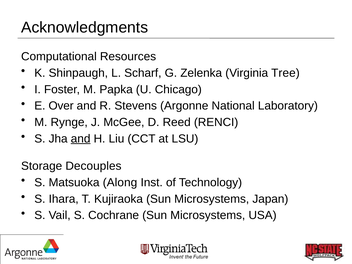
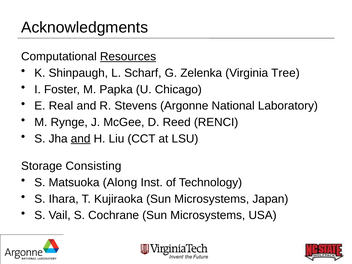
Resources underline: none -> present
Over: Over -> Real
Decouples: Decouples -> Consisting
